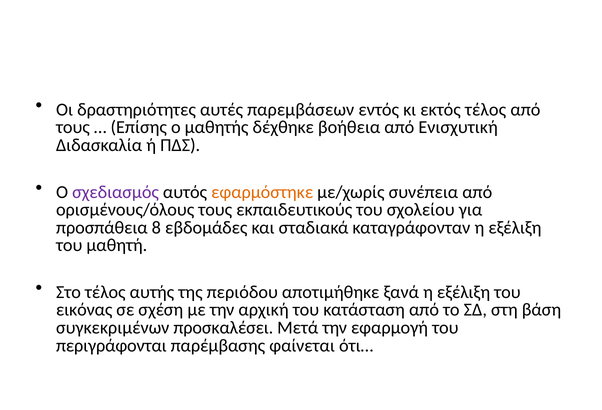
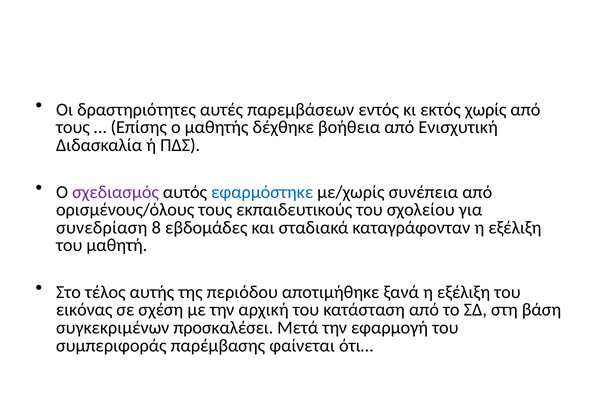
εκτός τέλος: τέλος -> χωρίς
εφαρμόστηκε colour: orange -> blue
προσπάθεια: προσπάθεια -> συνεδρίαση
περιγράφονται: περιγράφονται -> συμπεριφοράς
